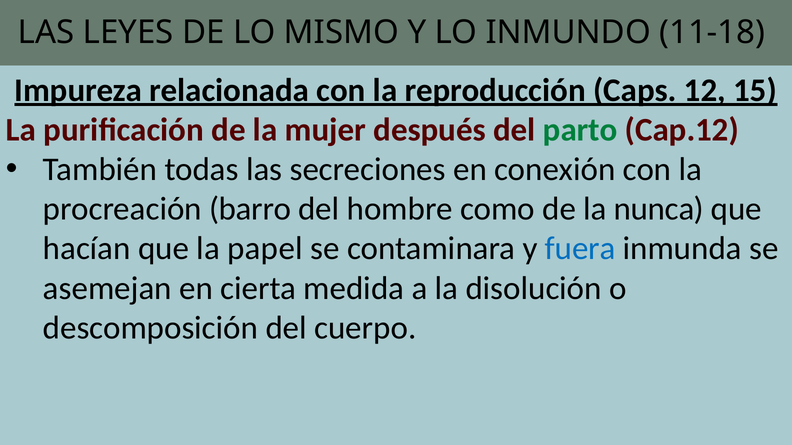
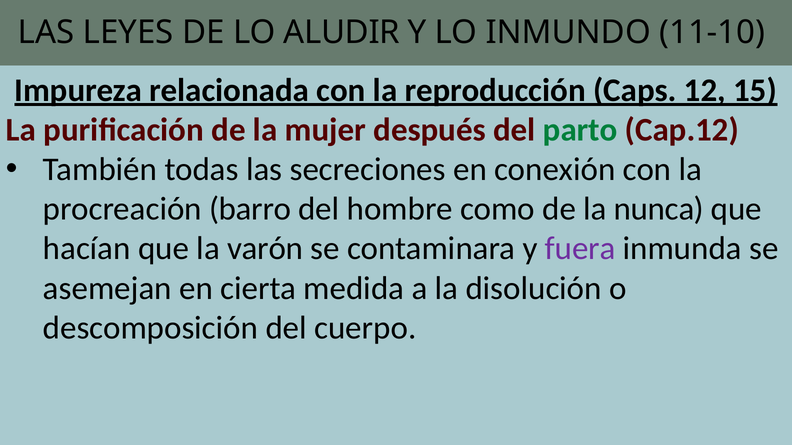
MISMO: MISMO -> ALUDIR
11-18: 11-18 -> 11-10
papel: papel -> varón
fuera colour: blue -> purple
